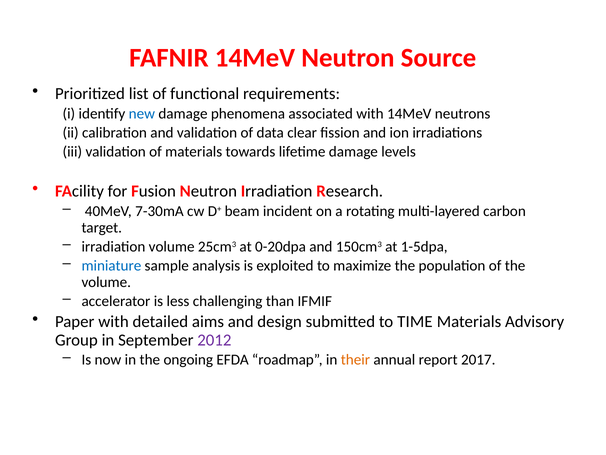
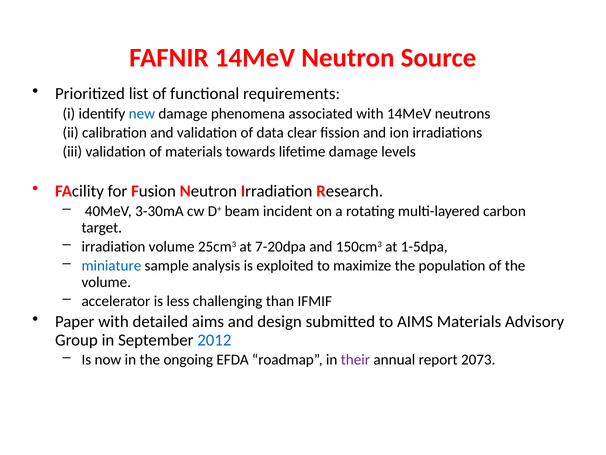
7-30mA: 7-30mA -> 3-30mA
0-20dpa: 0-20dpa -> 7-20dpa
to TIME: TIME -> AIMS
2012 colour: purple -> blue
their colour: orange -> purple
2017: 2017 -> 2073
